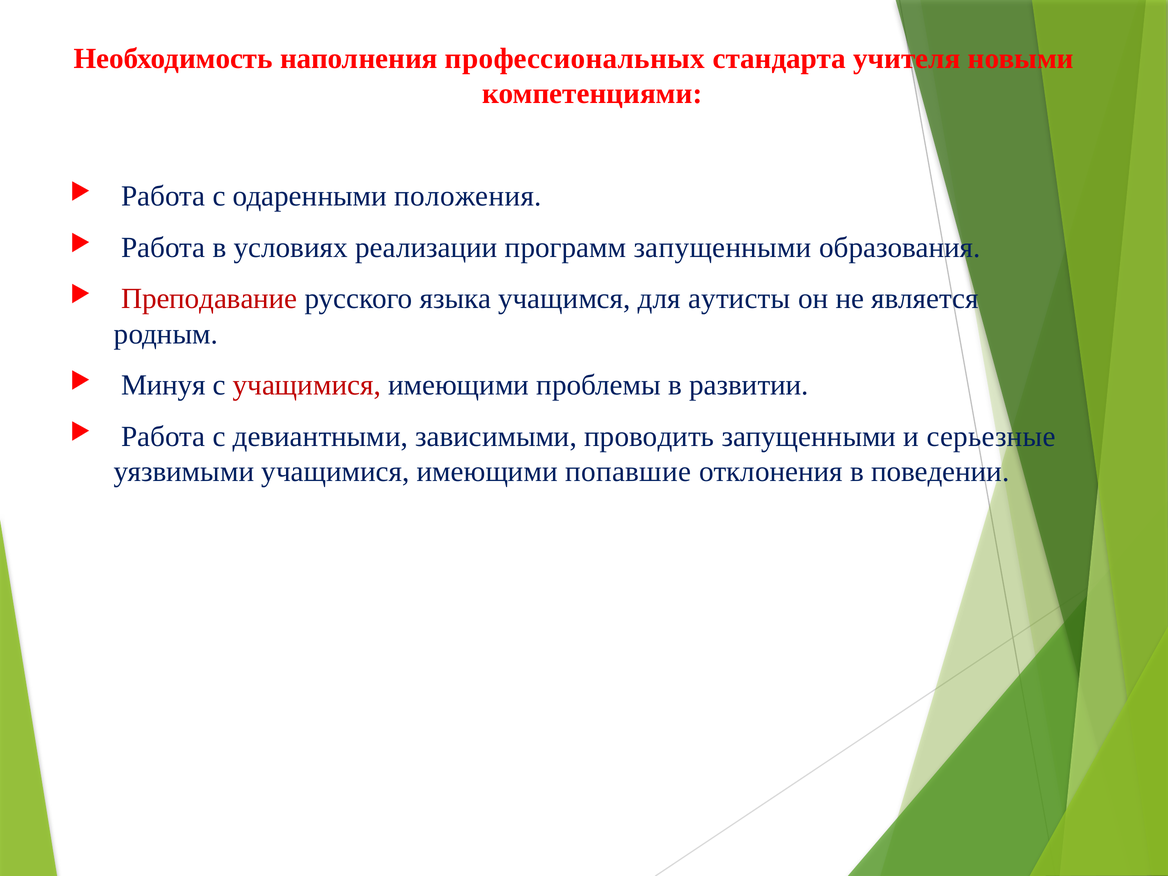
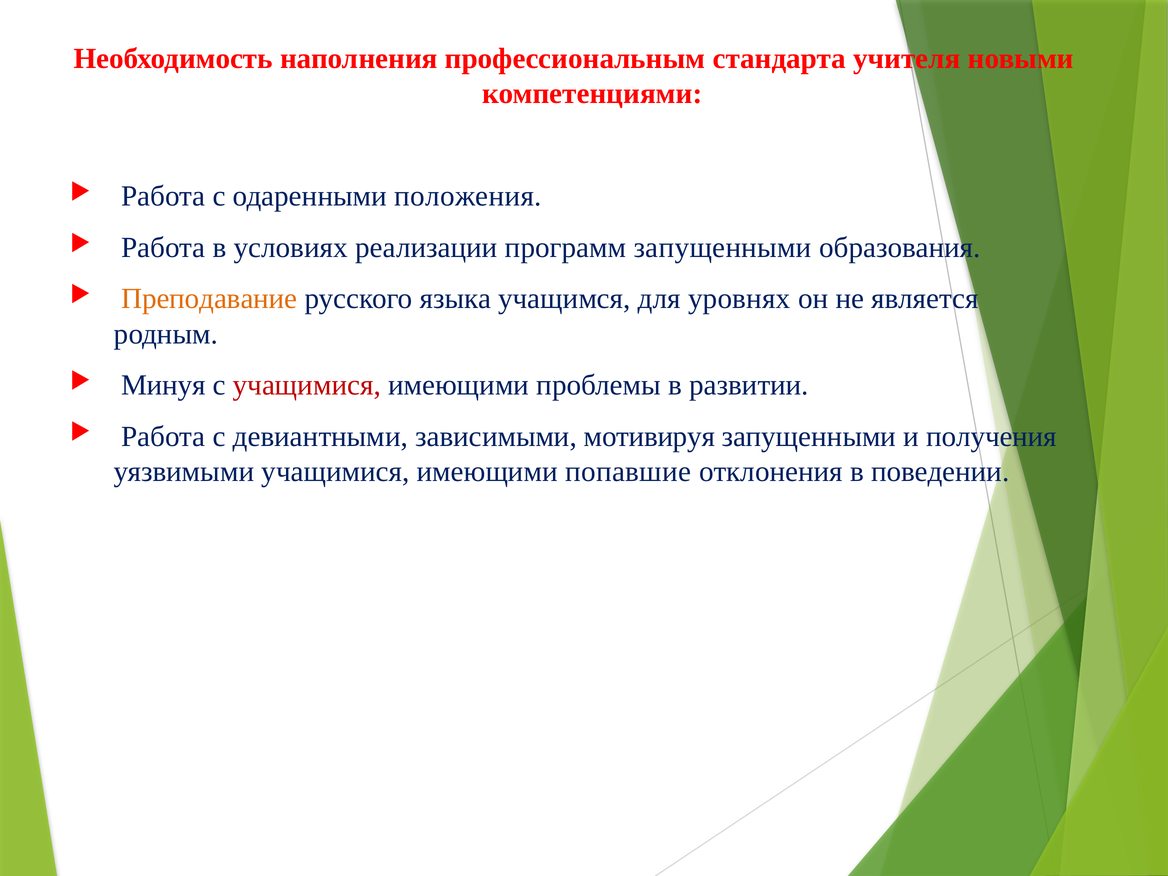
профессиональных: профессиональных -> профессиональным
Преподавание colour: red -> orange
аутисты: аутисты -> уровнях
проводить: проводить -> мотивируя
серьезные: серьезные -> получения
